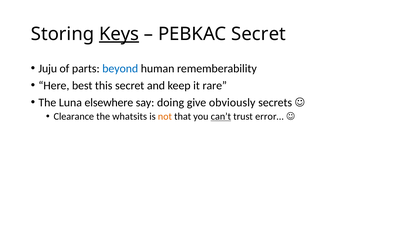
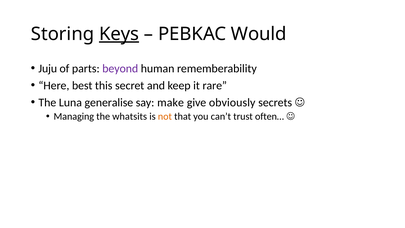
PEBKAC Secret: Secret -> Would
beyond colour: blue -> purple
elsewhere: elsewhere -> generalise
doing: doing -> make
Clearance: Clearance -> Managing
can’t underline: present -> none
error…: error… -> often…
